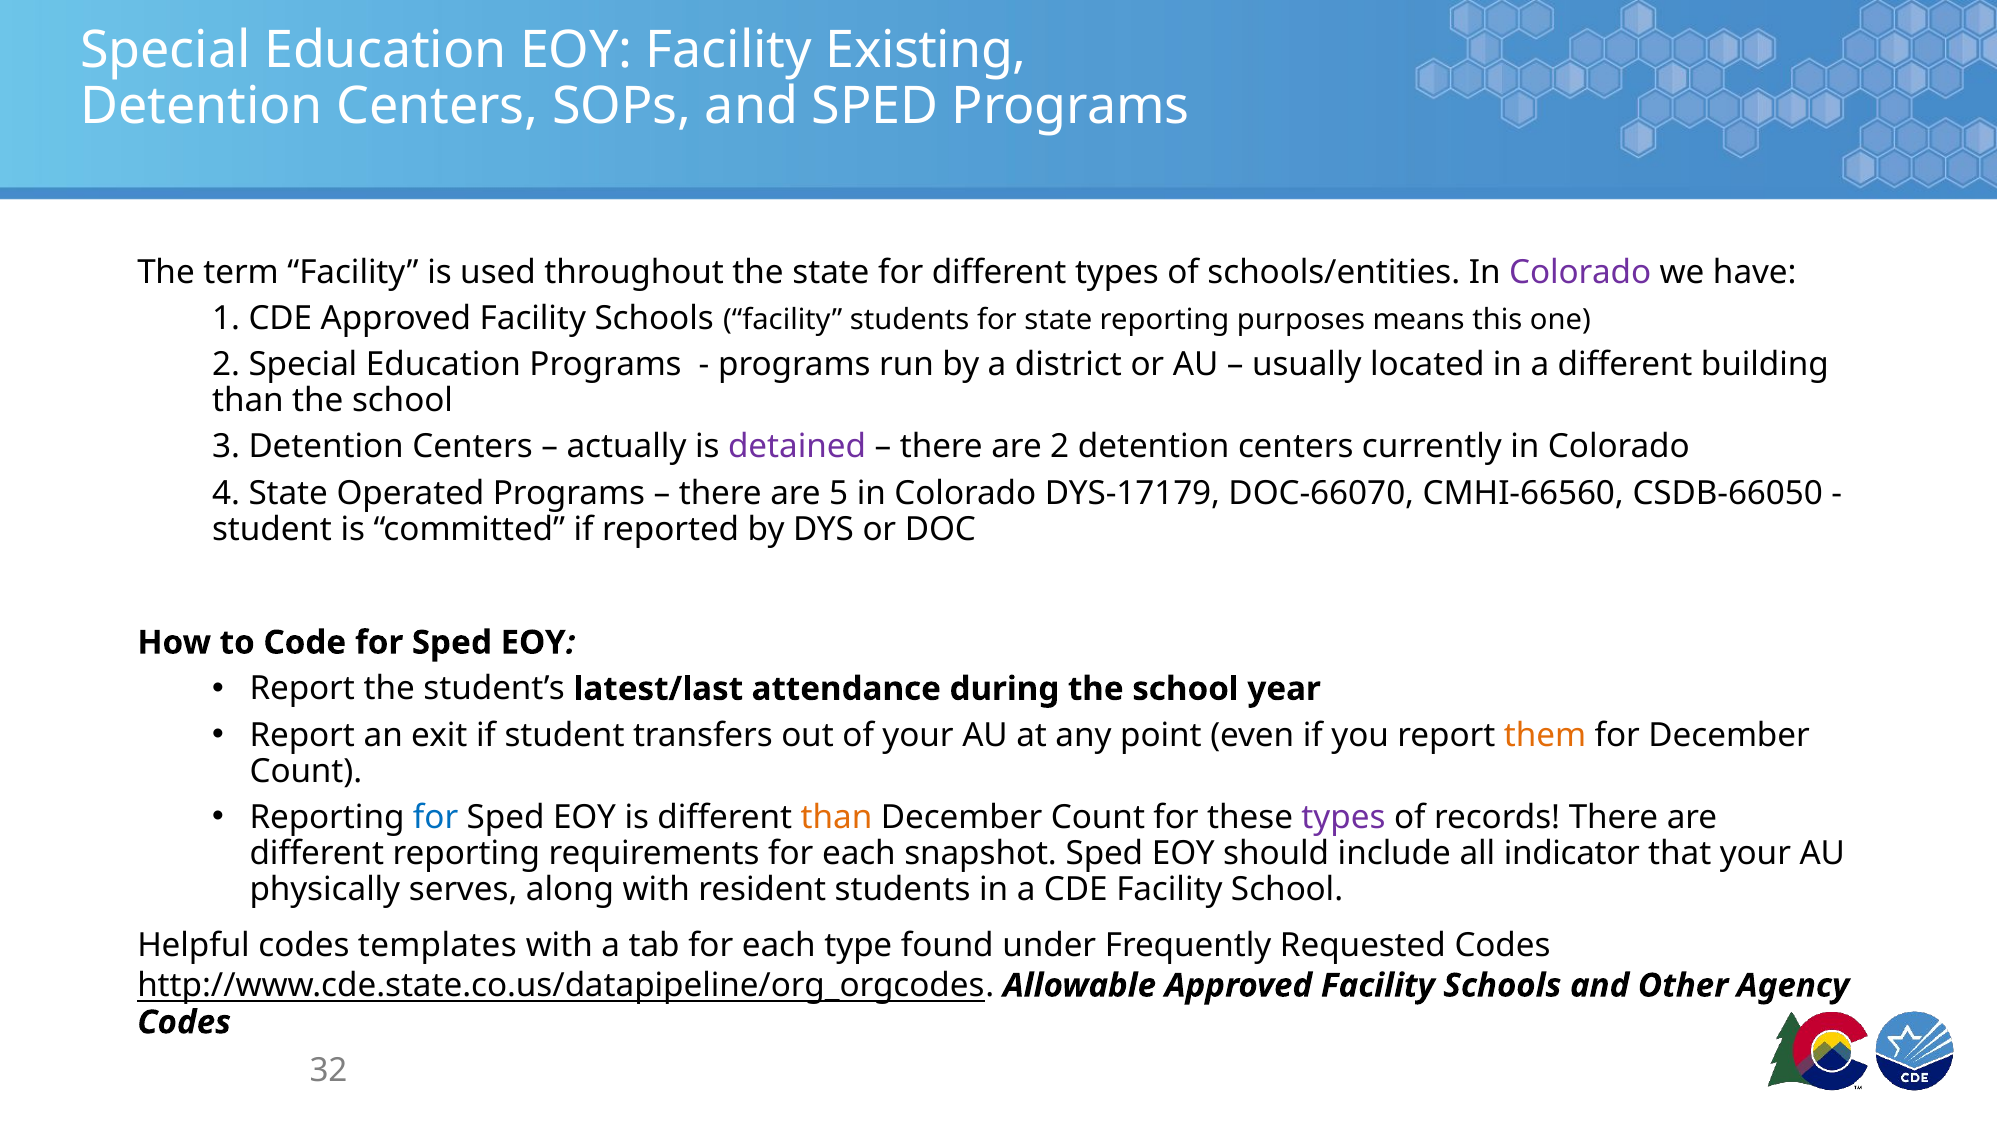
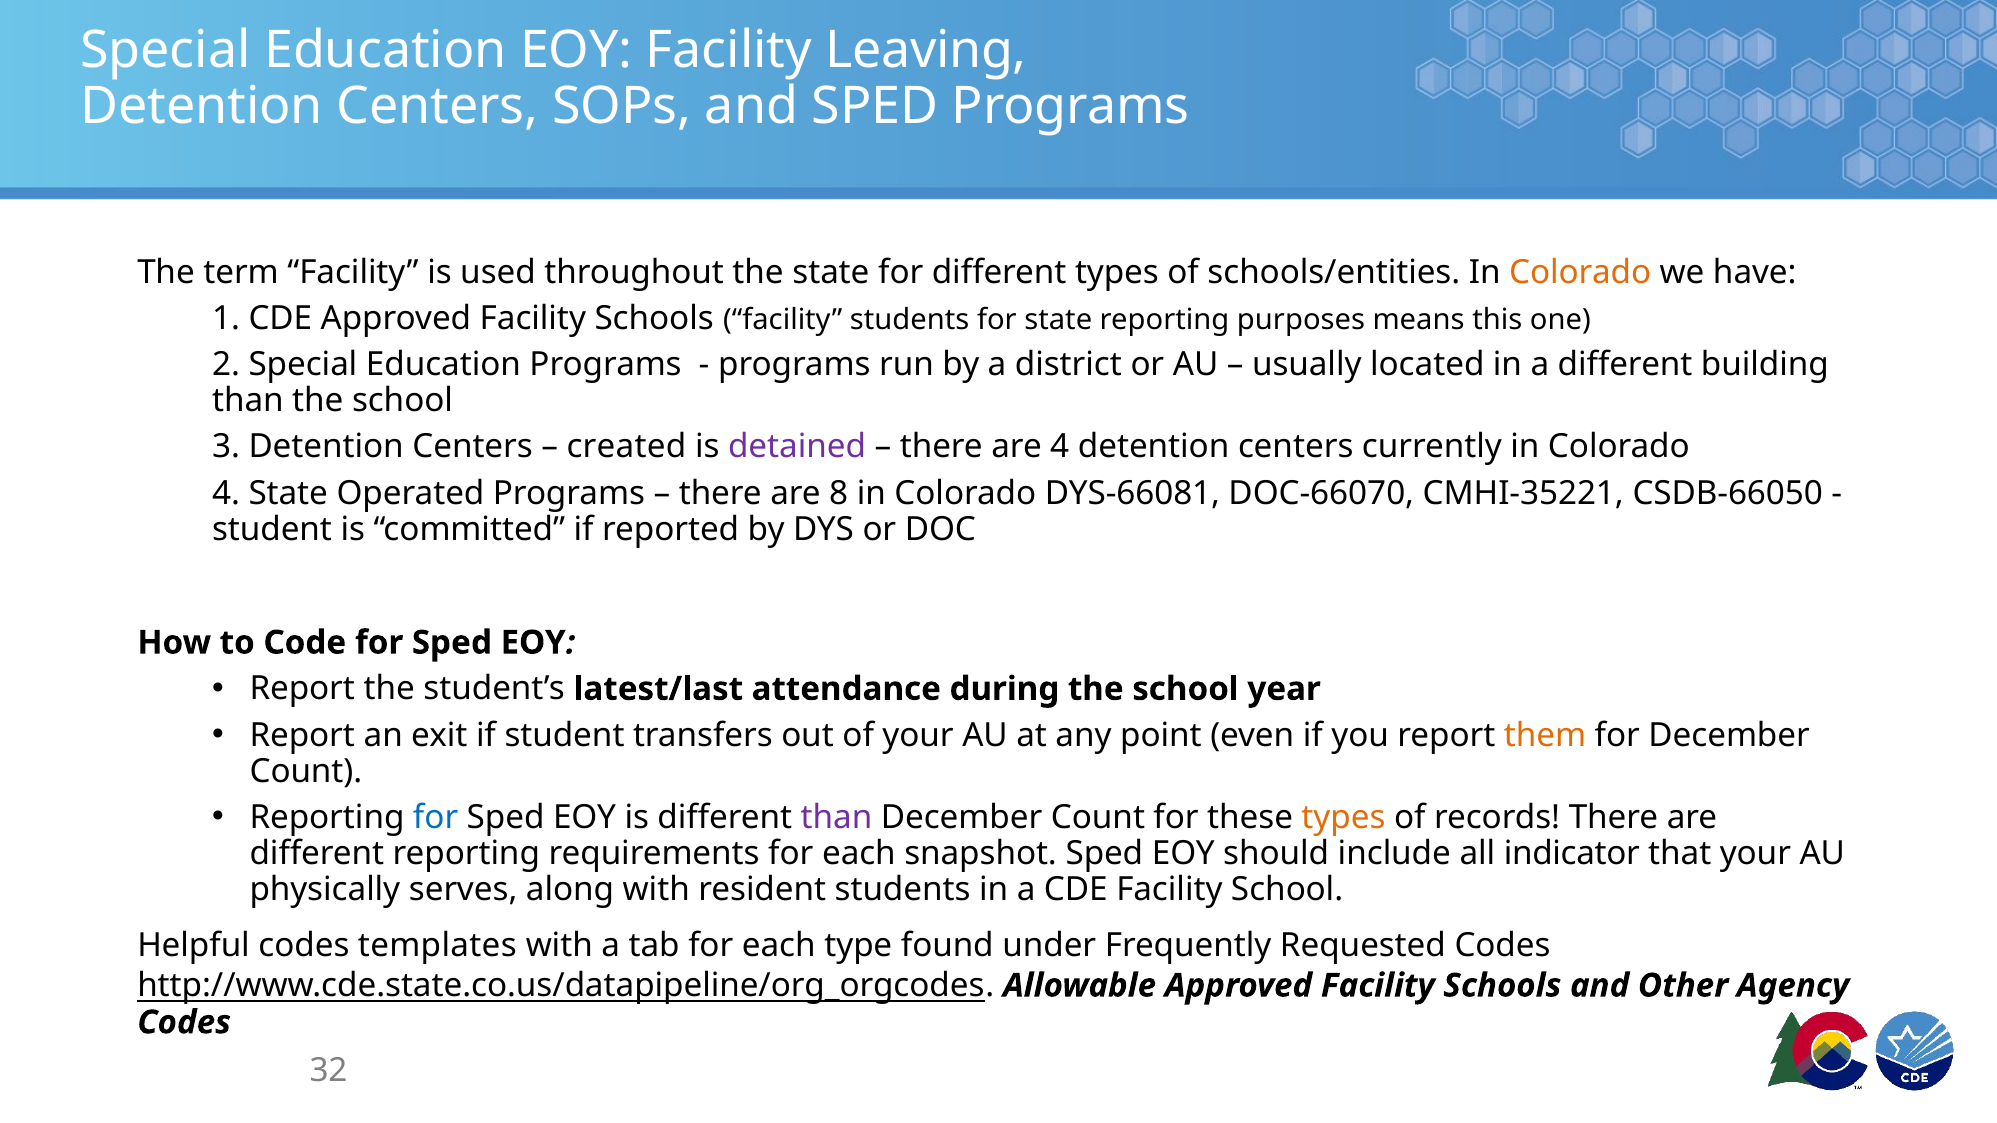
Existing: Existing -> Leaving
Colorado at (1580, 272) colour: purple -> orange
actually: actually -> created
are 2: 2 -> 4
5: 5 -> 8
DYS-17179: DYS-17179 -> DYS-66081
CMHI-66560: CMHI-66560 -> CMHI-35221
than at (837, 818) colour: orange -> purple
types at (1344, 818) colour: purple -> orange
